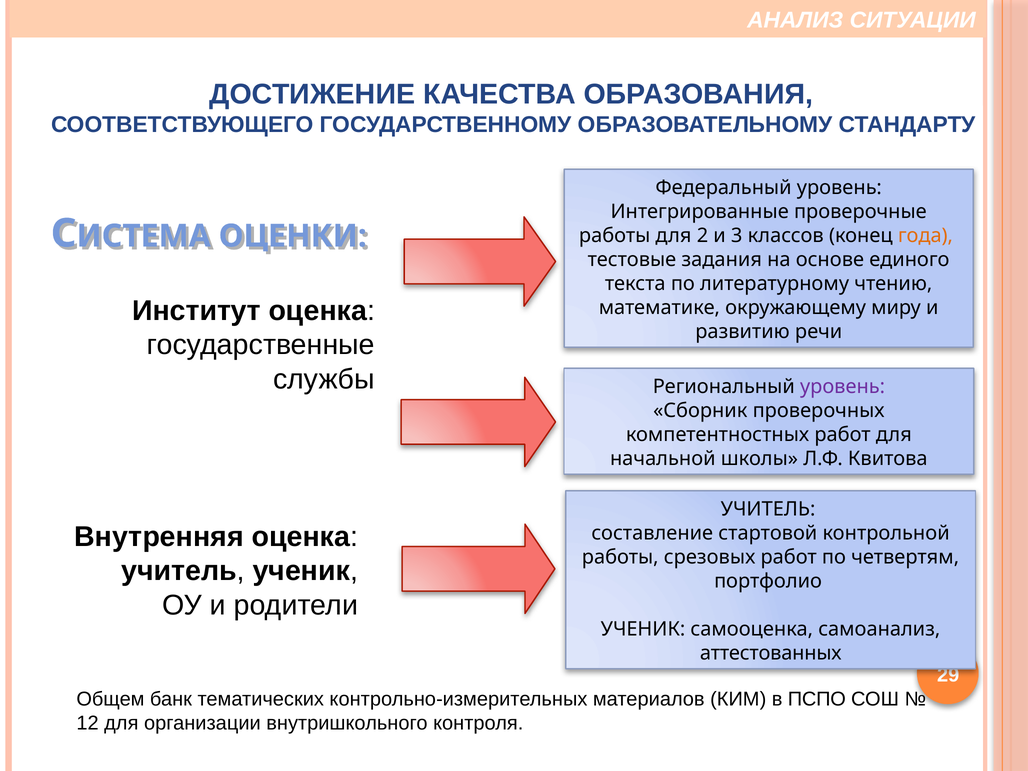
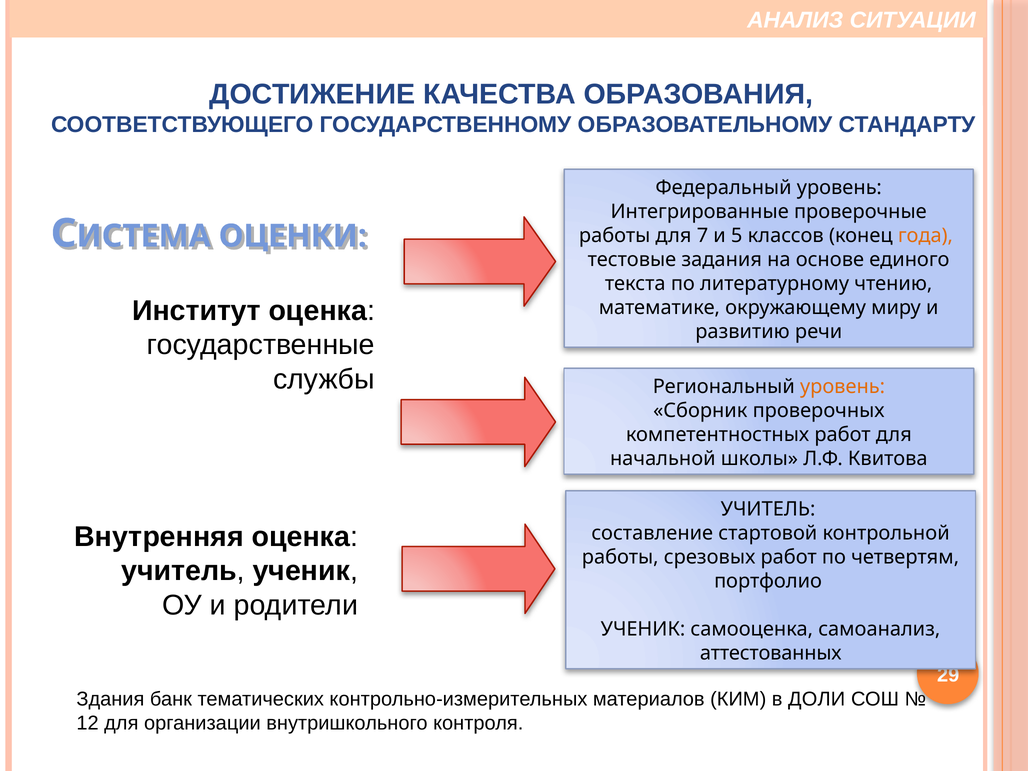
2: 2 -> 7
3: 3 -> 5
уровень at (843, 387) colour: purple -> orange
Общем: Общем -> Здания
ПСПО: ПСПО -> ДОЛИ
